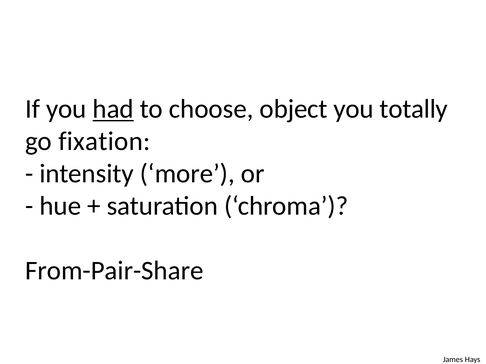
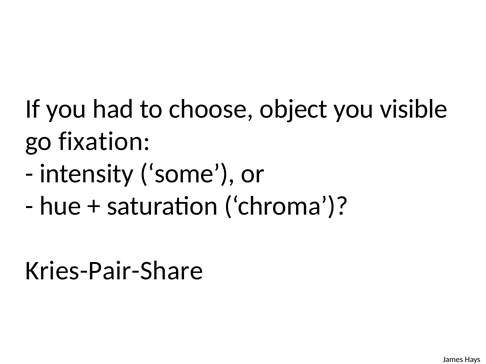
had underline: present -> none
totally: totally -> visible
more: more -> some
From-Pair-Share: From-Pair-Share -> Kries-Pair-Share
